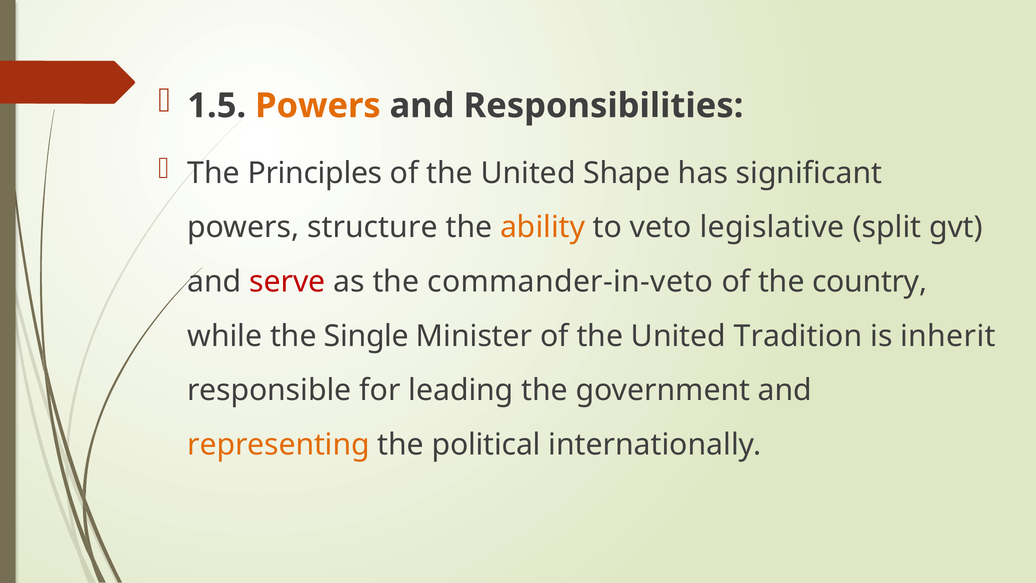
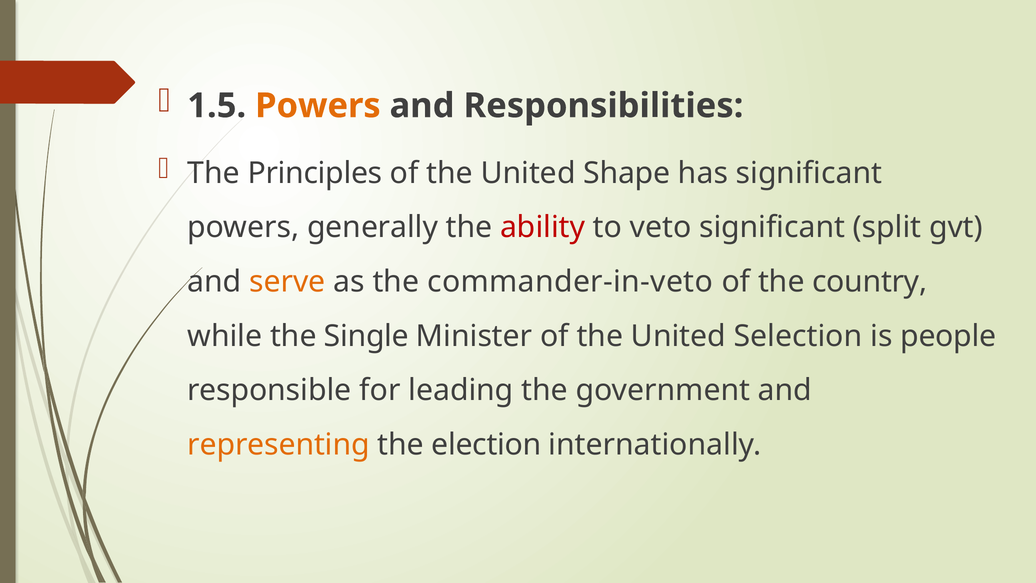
structure: structure -> generally
ability colour: orange -> red
veto legislative: legislative -> significant
serve colour: red -> orange
Tradition: Tradition -> Selection
inherit: inherit -> people
political: political -> election
